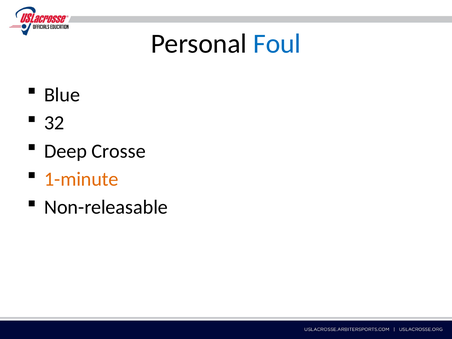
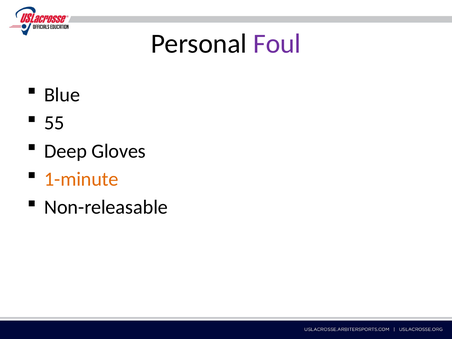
Foul colour: blue -> purple
32: 32 -> 55
Crosse: Crosse -> Gloves
